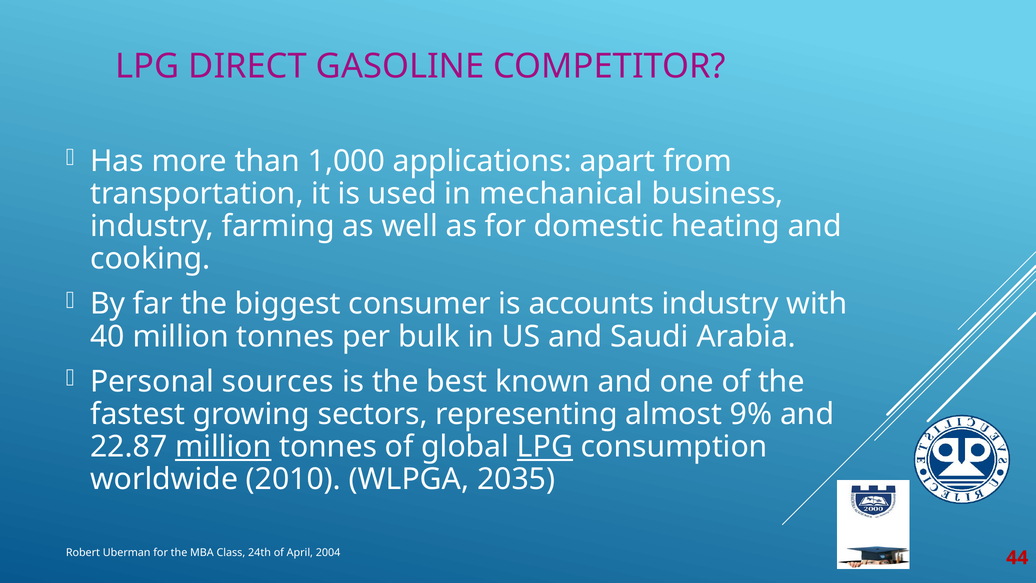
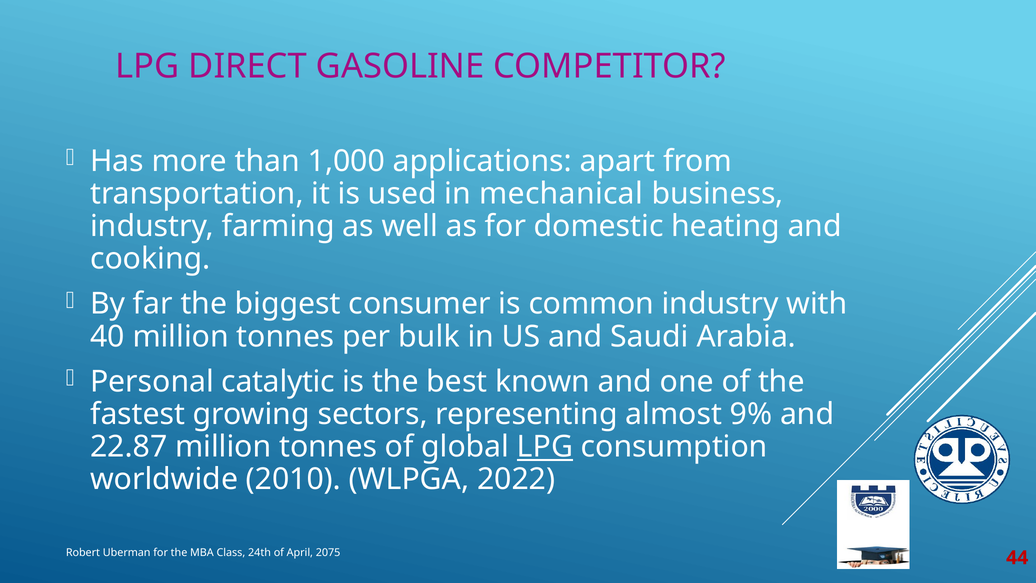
accounts: accounts -> common
sources: sources -> catalytic
million at (223, 447) underline: present -> none
2035: 2035 -> 2022
2004: 2004 -> 2075
